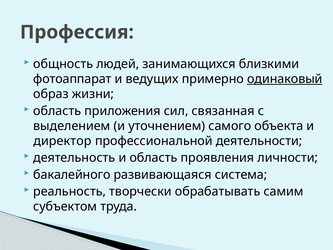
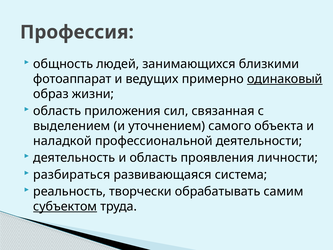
директор: директор -> наладкой
бакалейного: бакалейного -> разбираться
субъектом underline: none -> present
